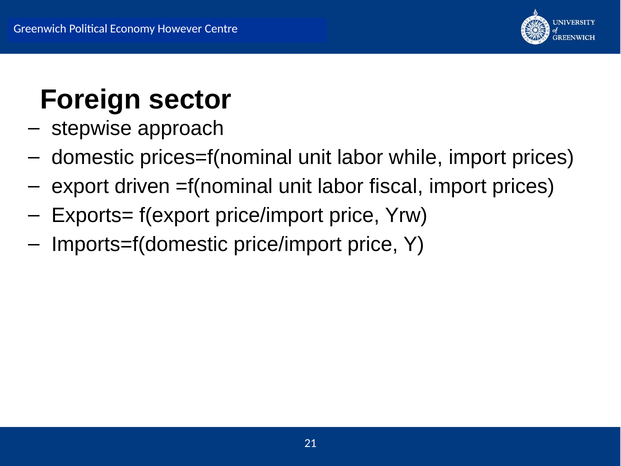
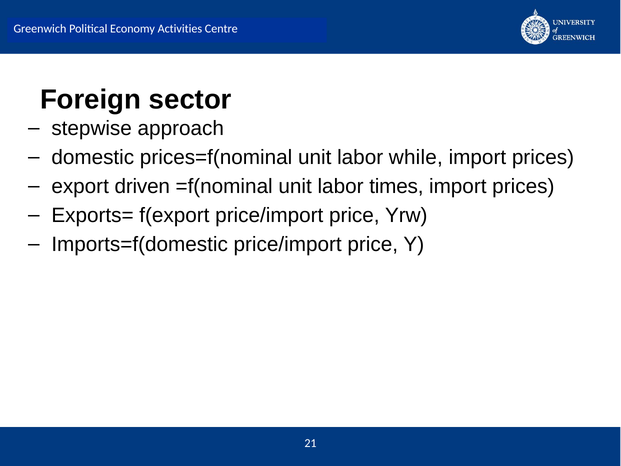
However: However -> Activities
fiscal: fiscal -> times
